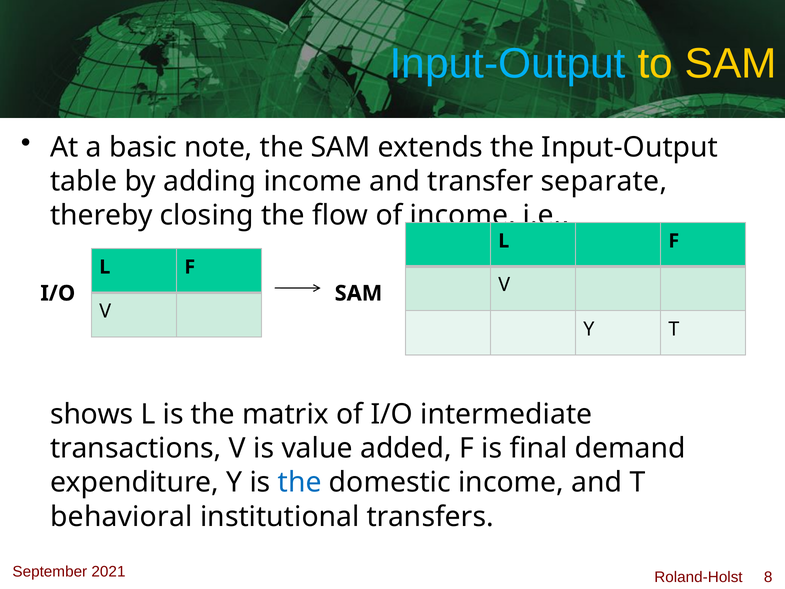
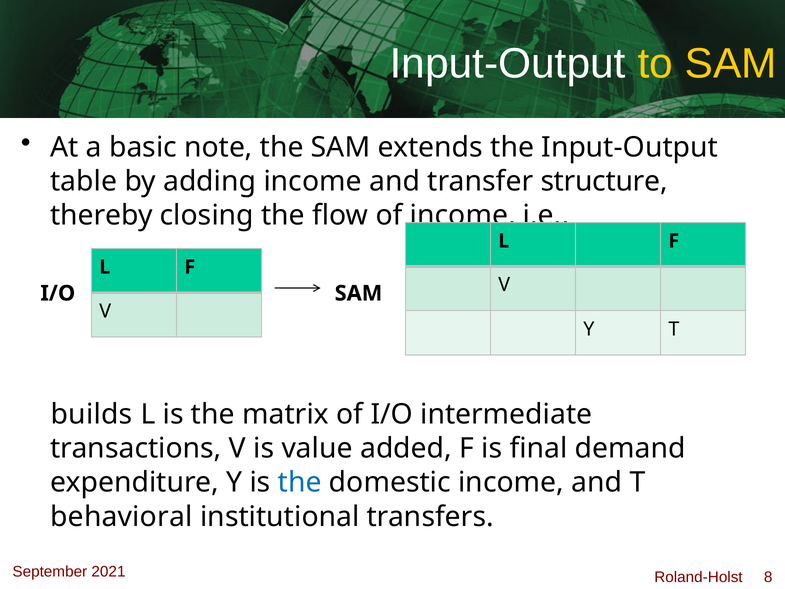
Input-Output at (508, 64) colour: light blue -> white
separate: separate -> structure
shows: shows -> builds
